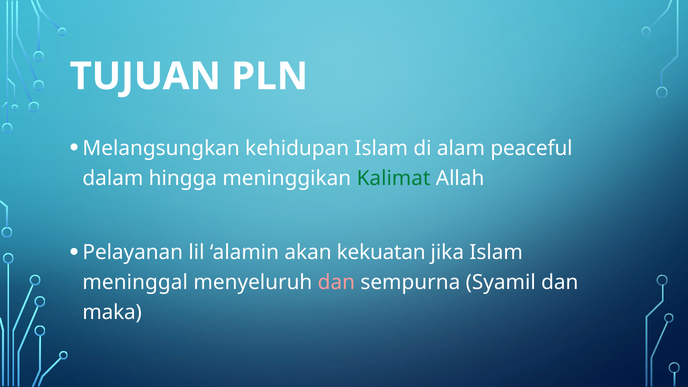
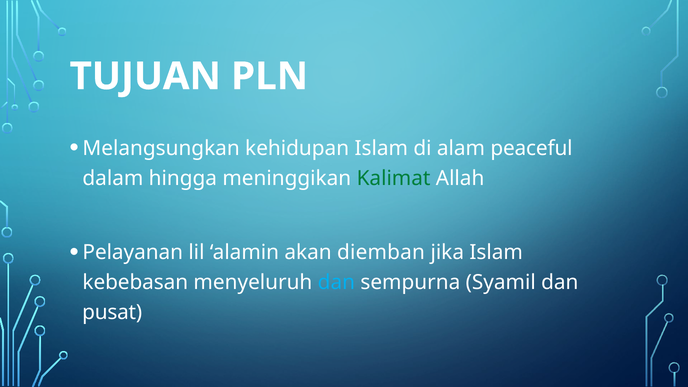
kekuatan: kekuatan -> diemban
meninggal: meninggal -> kebebasan
dan at (336, 282) colour: pink -> light blue
maka: maka -> pusat
